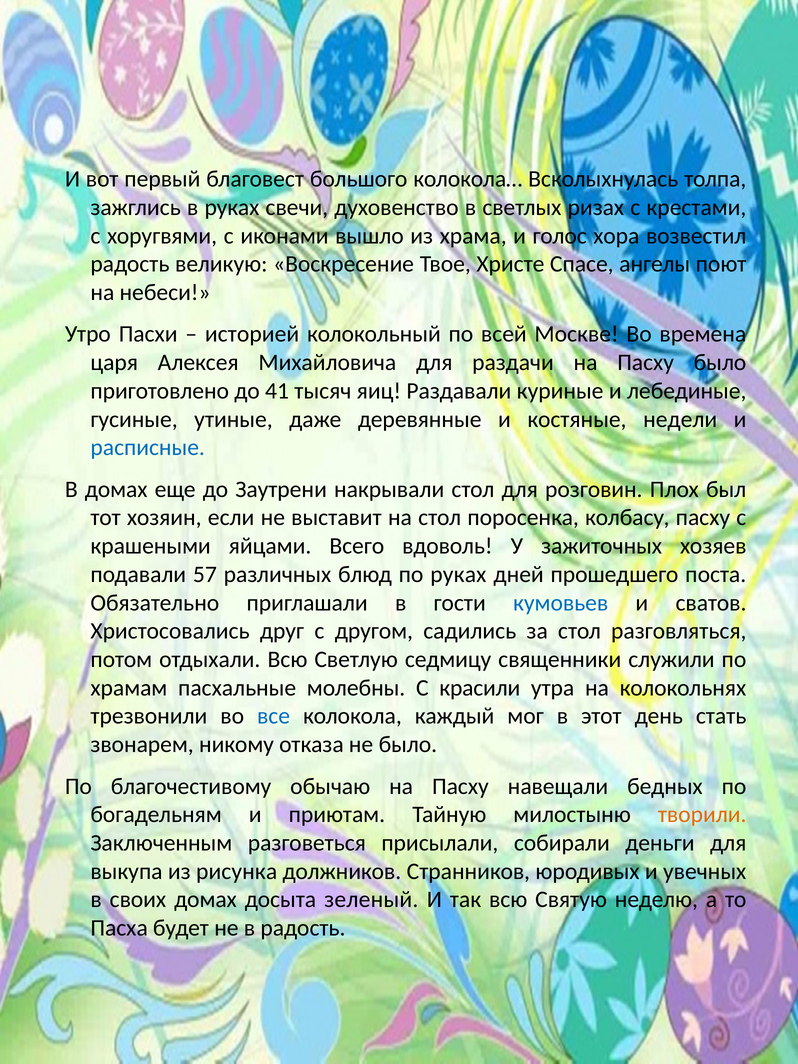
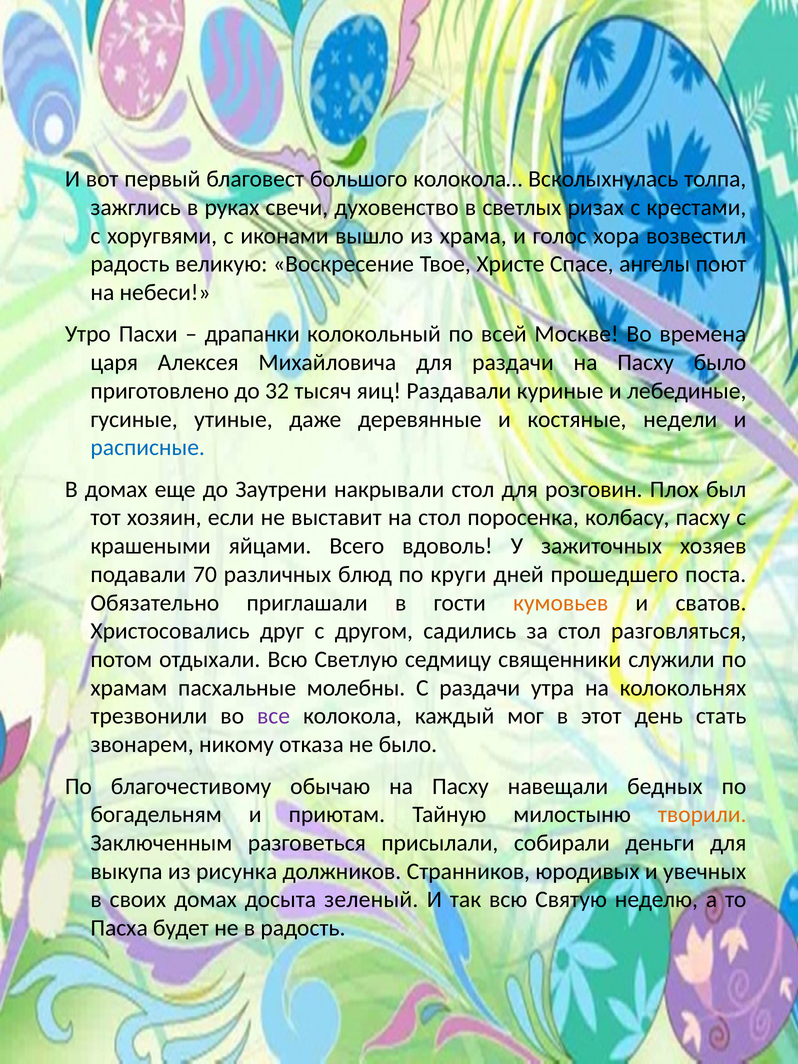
историей: историей -> драпанки
41: 41 -> 32
57: 57 -> 70
по руках: руках -> круги
кумовьев colour: blue -> orange
С красили: красили -> раздачи
все colour: blue -> purple
